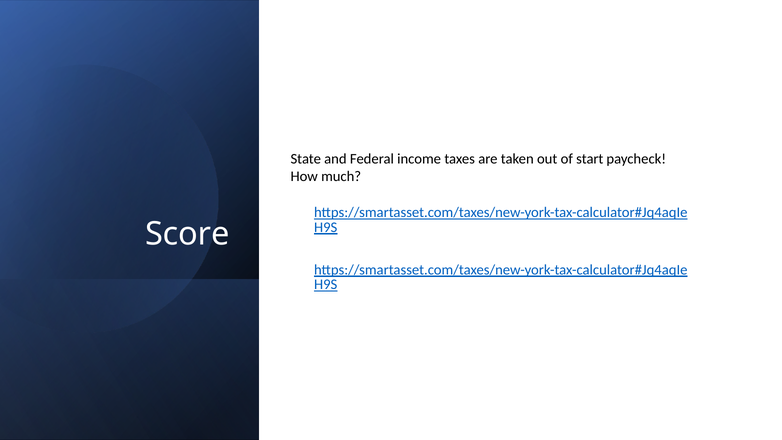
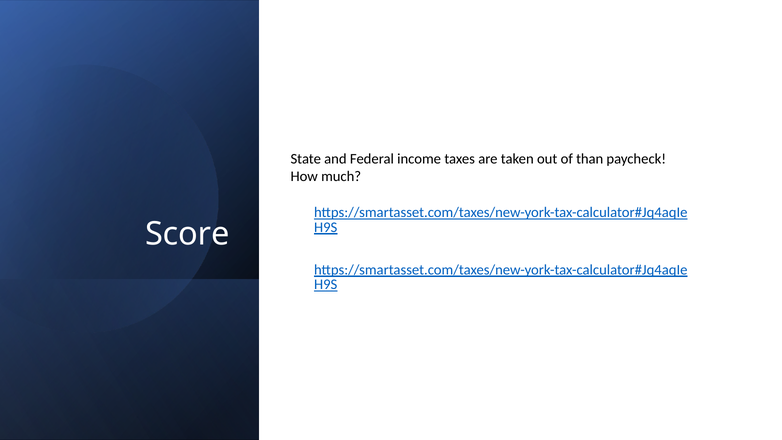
start: start -> than
